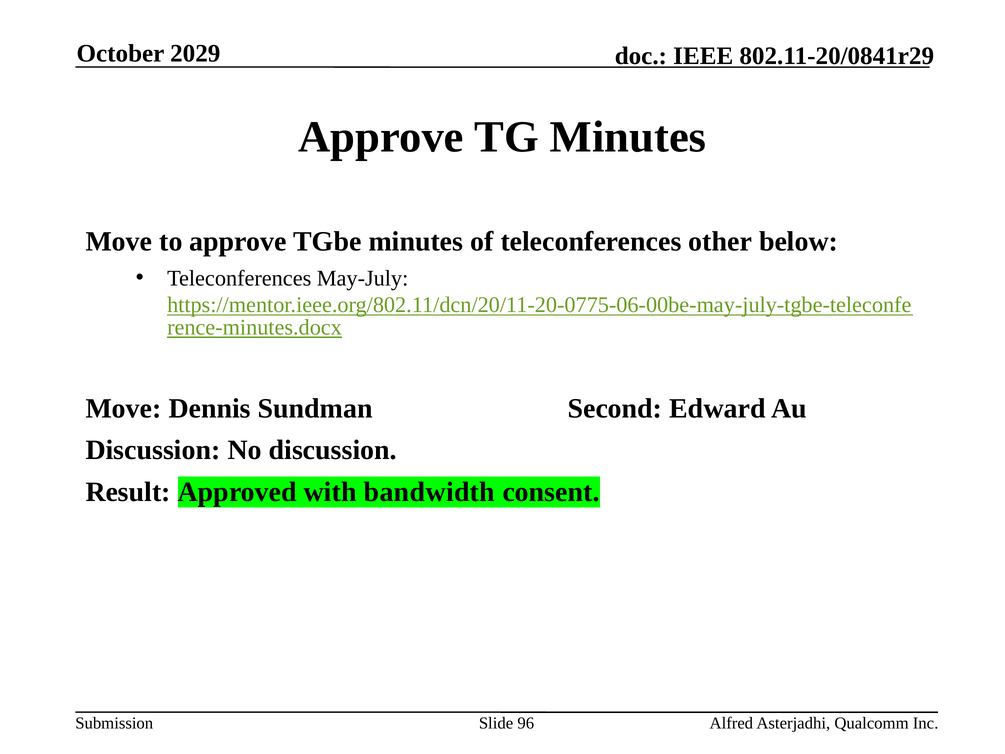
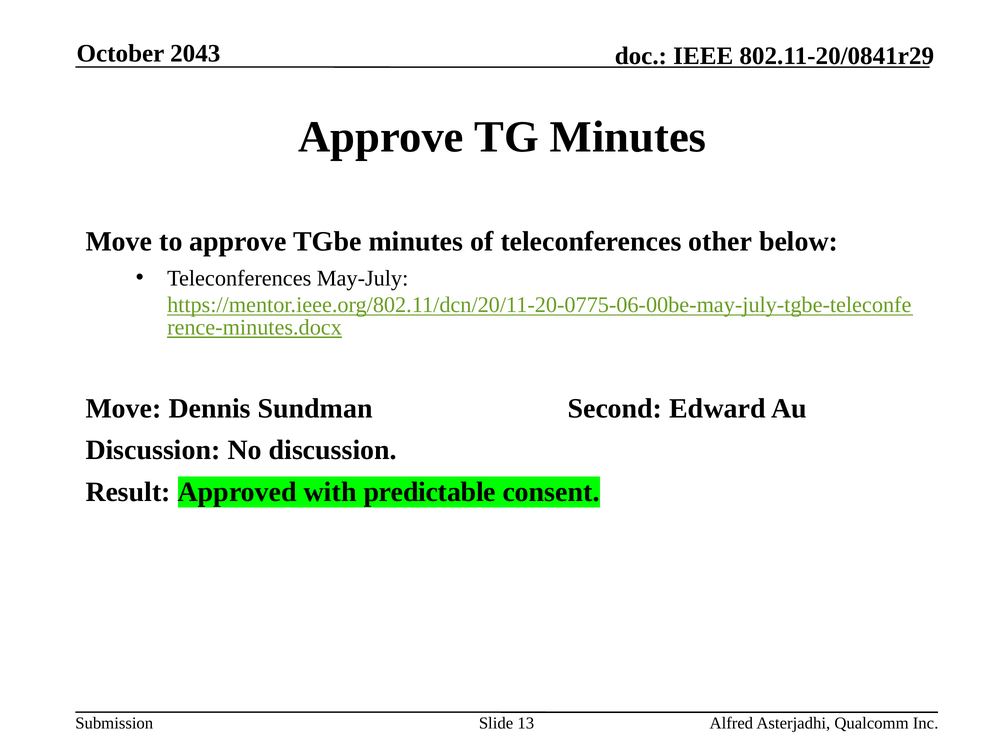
2029: 2029 -> 2043
bandwidth: bandwidth -> predictable
96: 96 -> 13
